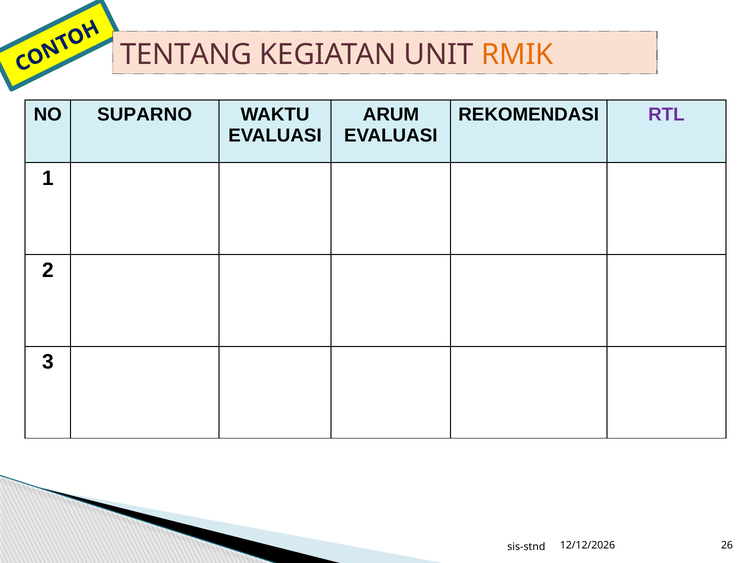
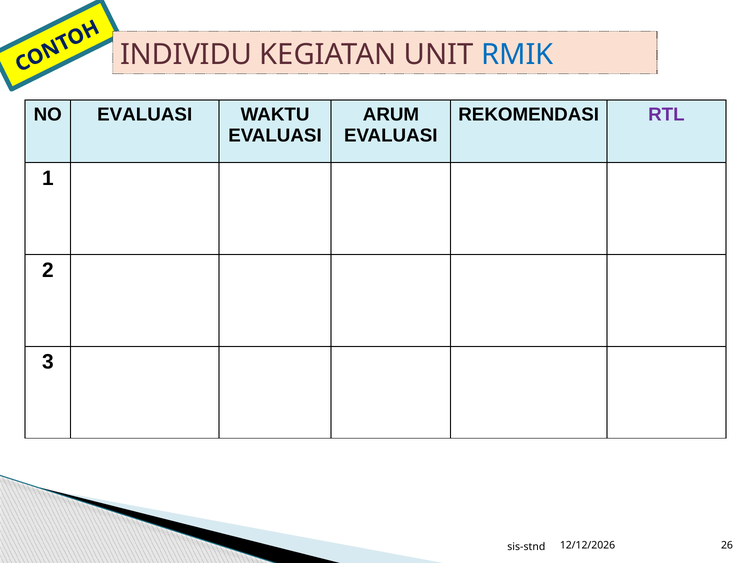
TENTANG: TENTANG -> INDIVIDU
RMIK colour: orange -> blue
NO SUPARNO: SUPARNO -> EVALUASI
